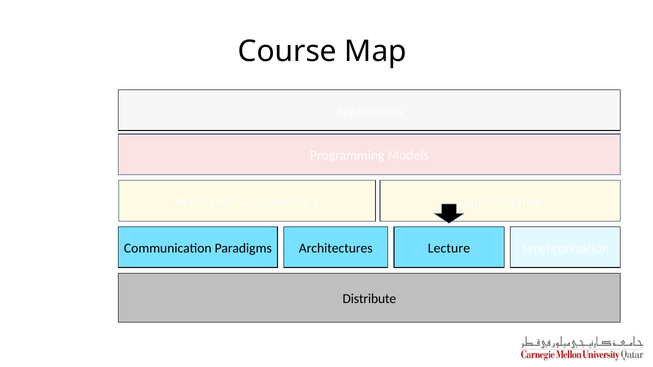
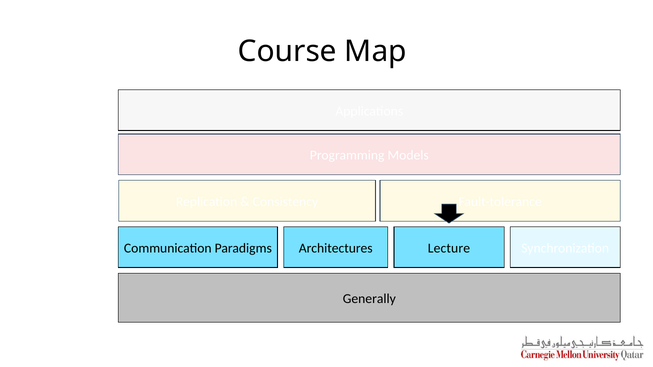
Distribute: Distribute -> Generally
